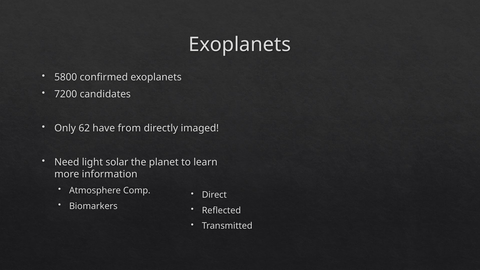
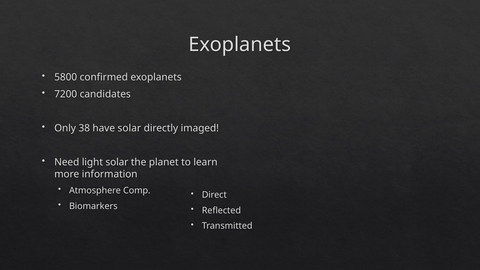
62: 62 -> 38
have from: from -> solar
